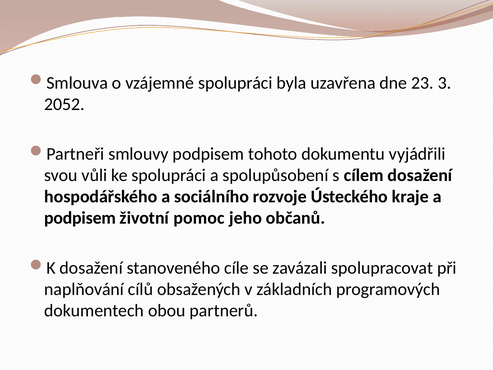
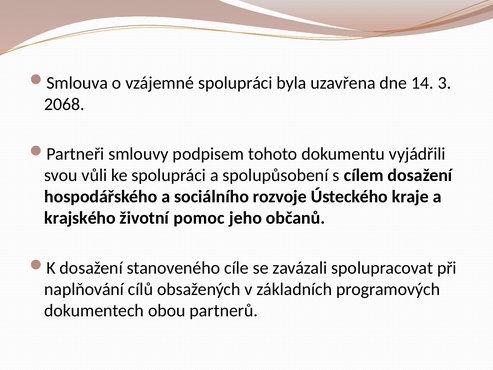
23: 23 -> 14
2052: 2052 -> 2068
podpisem at (80, 218): podpisem -> krajského
